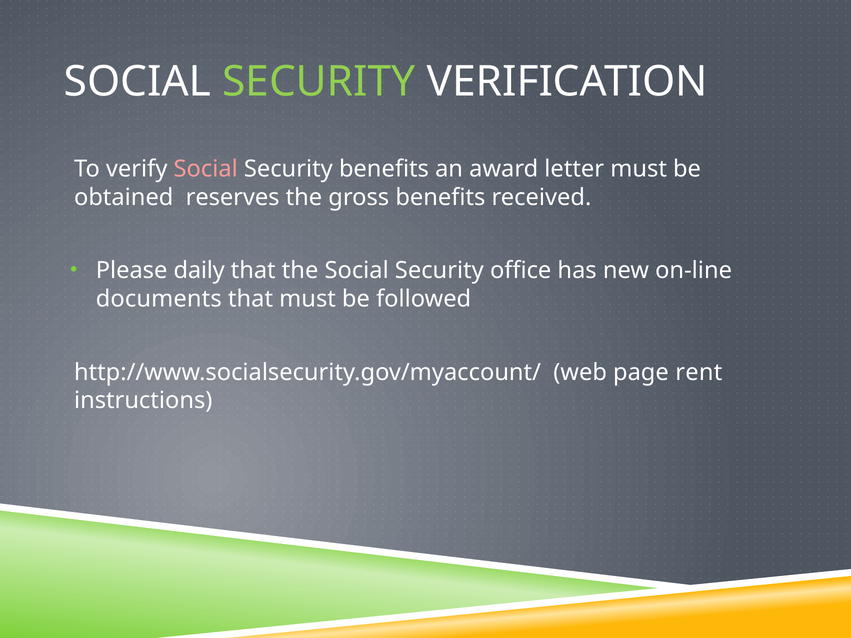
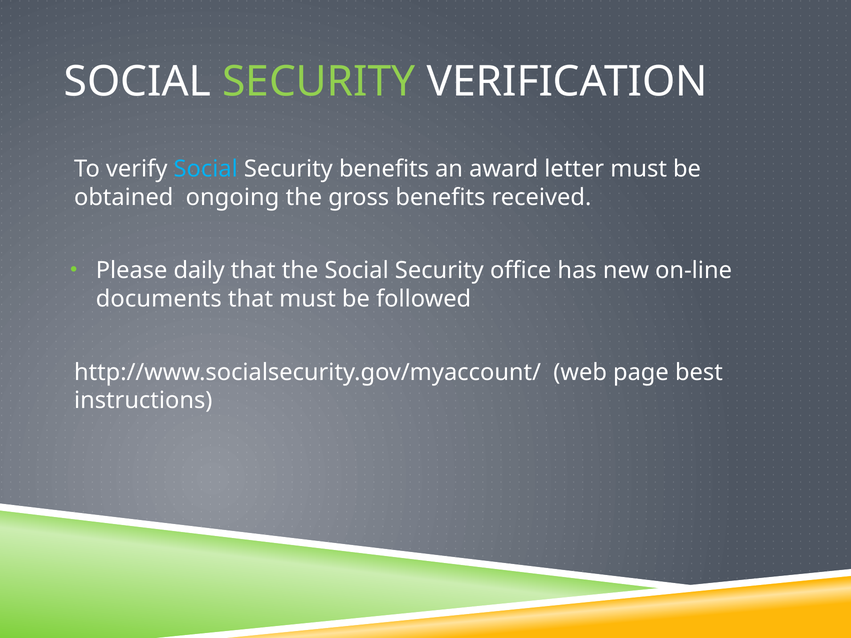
Social at (206, 169) colour: pink -> light blue
reserves: reserves -> ongoing
rent: rent -> best
